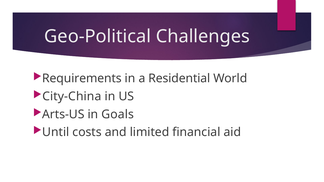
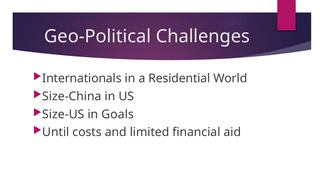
Requirements: Requirements -> Internationals
City-China: City-China -> Size-China
Arts-US: Arts-US -> Size-US
